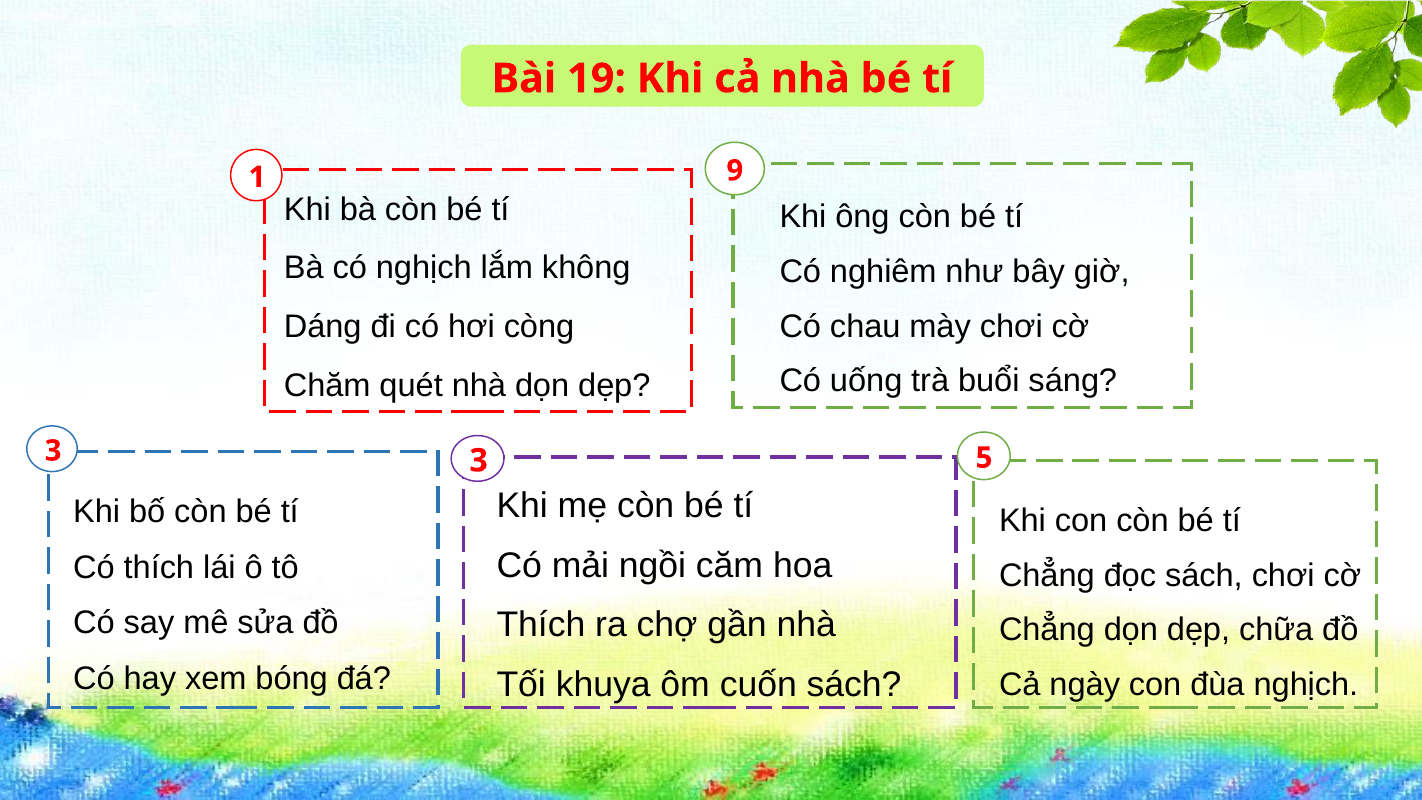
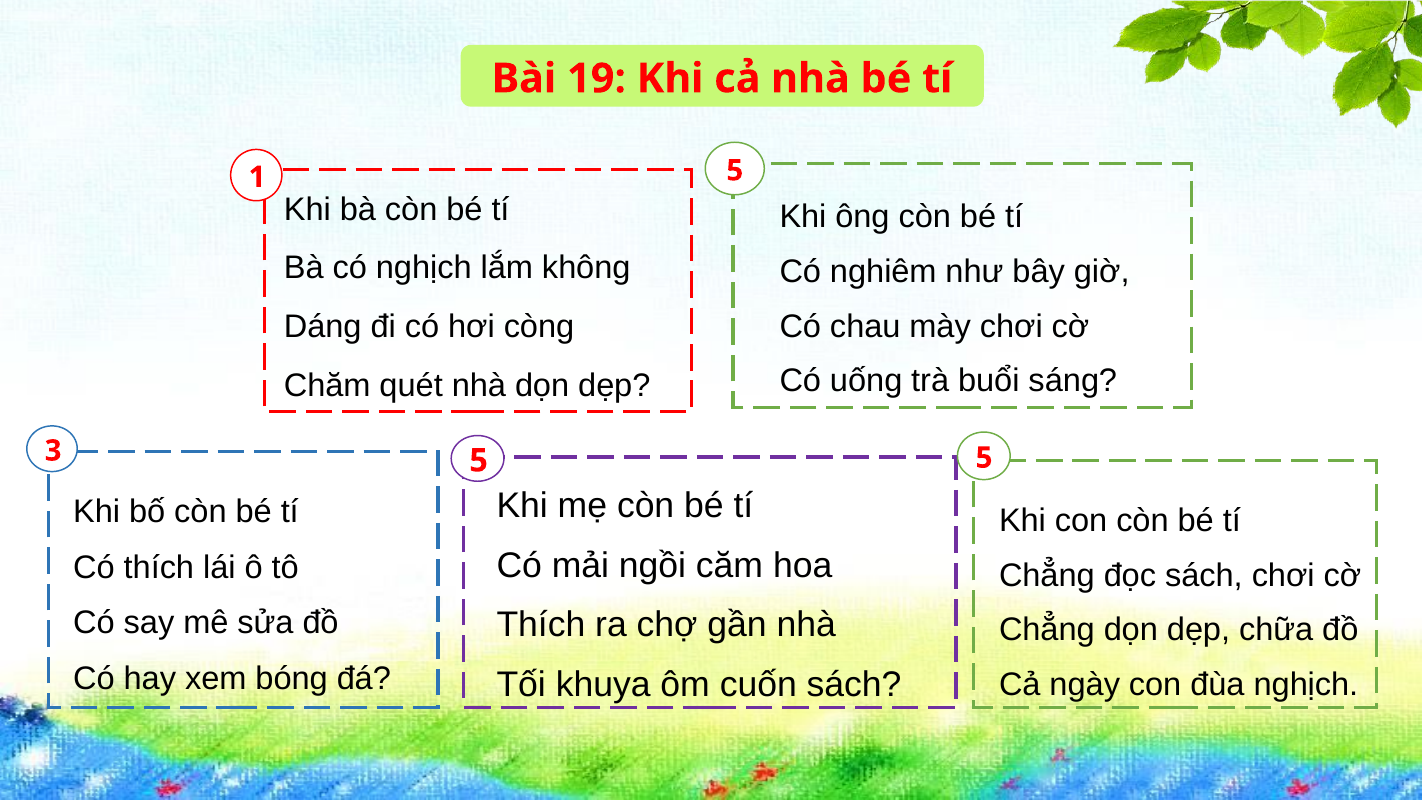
1 9: 9 -> 5
3 3: 3 -> 5
